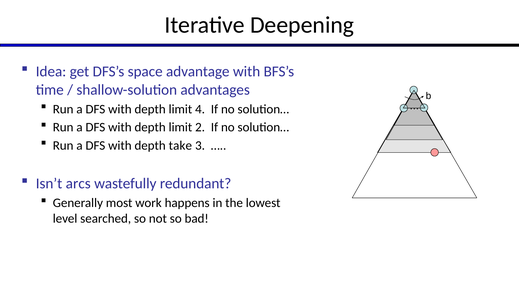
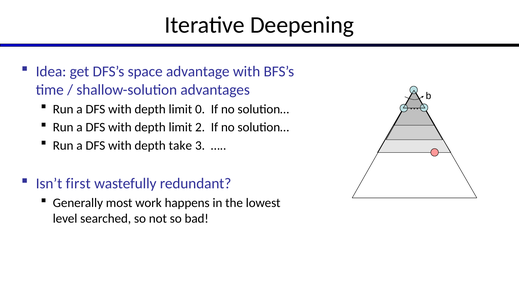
4: 4 -> 0
arcs: arcs -> first
